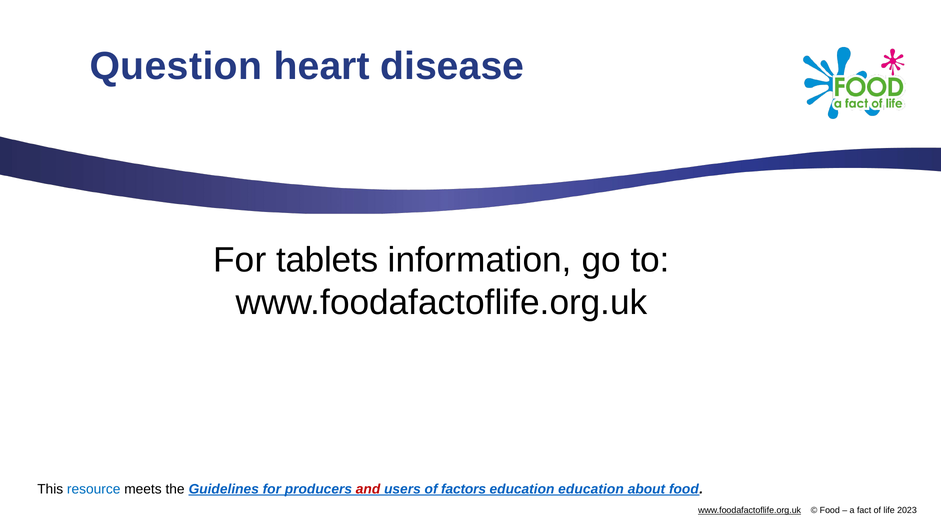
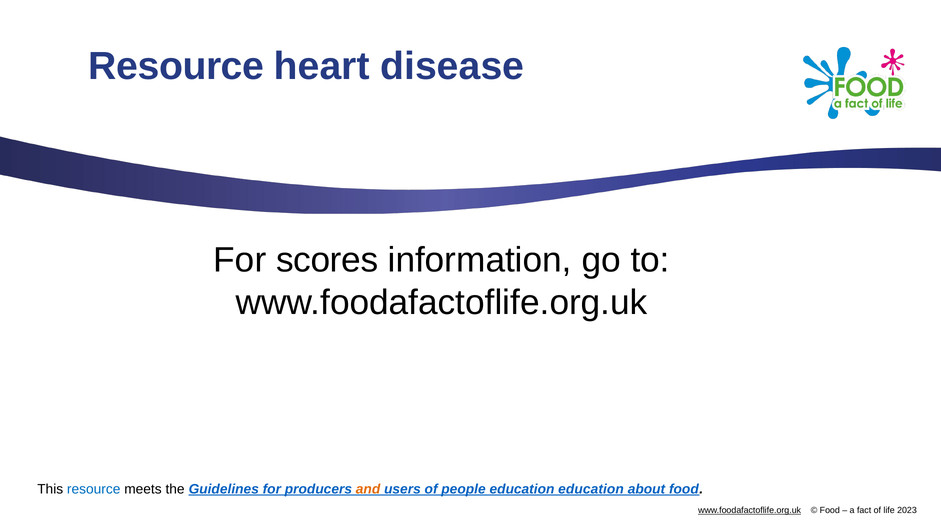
Question at (176, 66): Question -> Resource
tablets: tablets -> scores
and colour: red -> orange
factors: factors -> people
